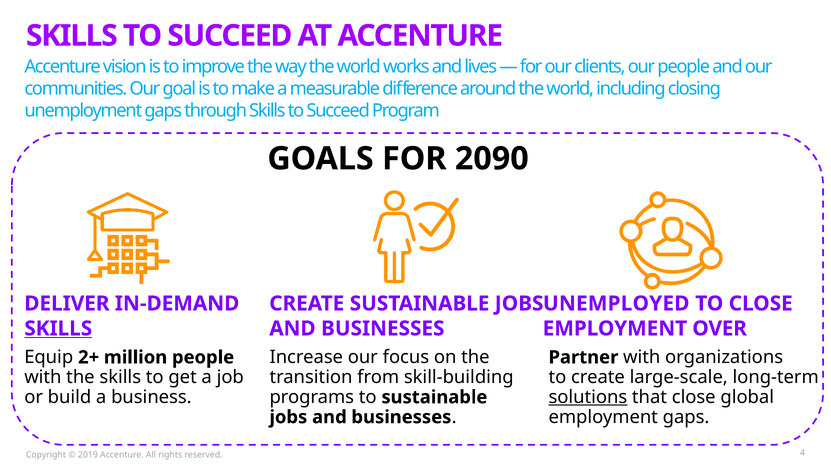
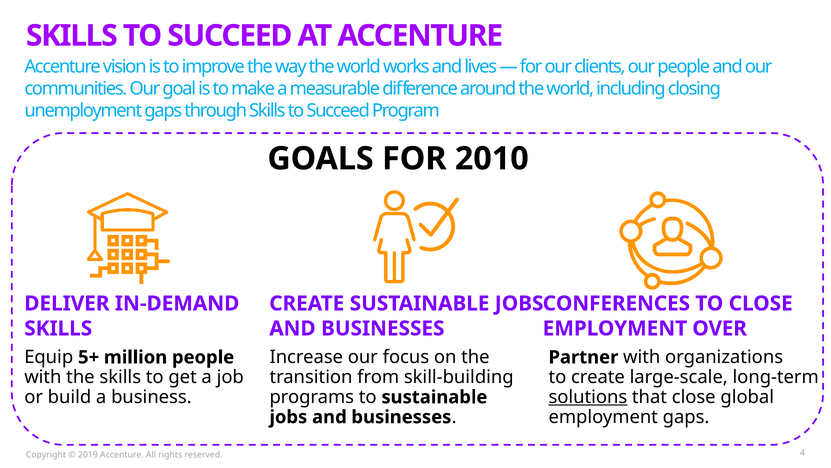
2090: 2090 -> 2010
UNEMPLOYED: UNEMPLOYED -> CONFERENCES
SKILLS at (58, 328) underline: present -> none
2+: 2+ -> 5+
